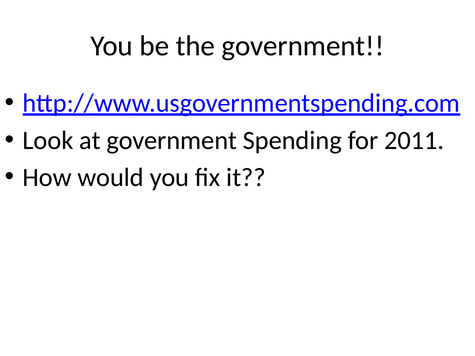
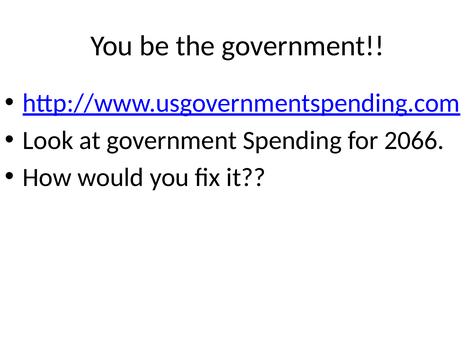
2011: 2011 -> 2066
